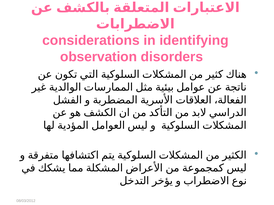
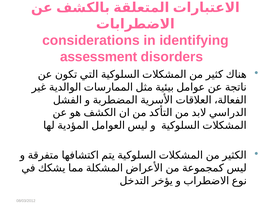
observation: observation -> assessment
